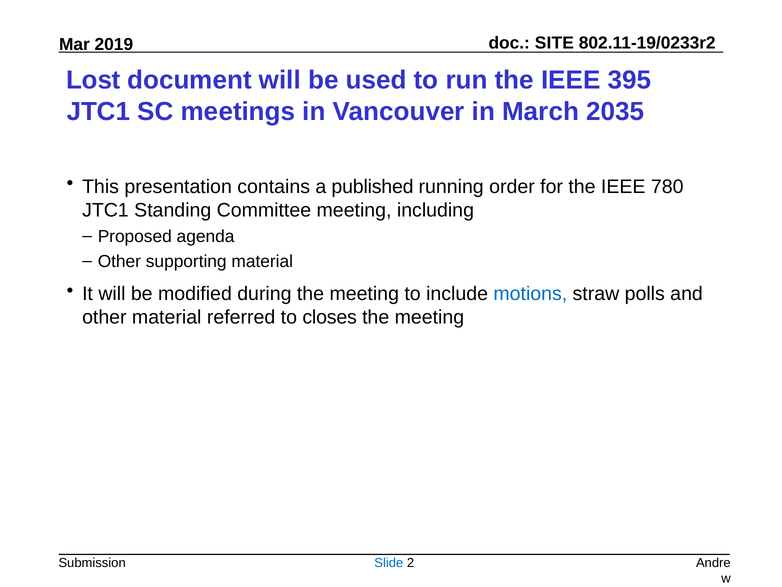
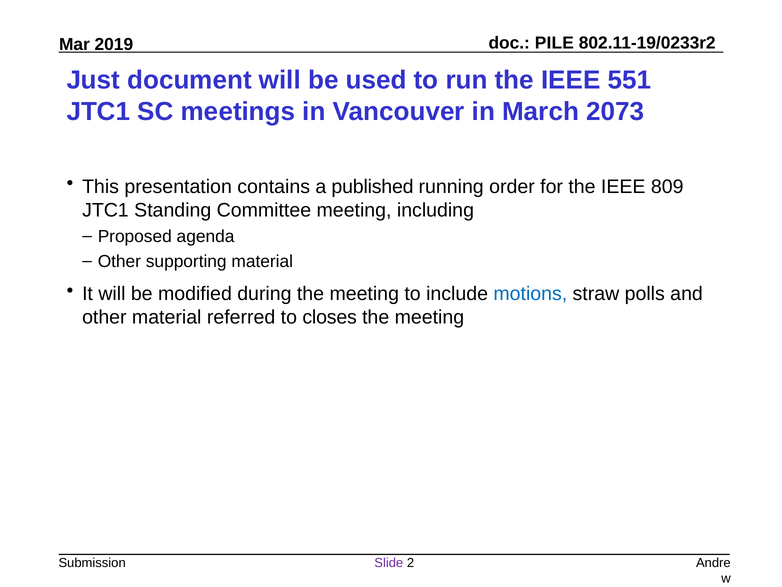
SITE: SITE -> PILE
Lost: Lost -> Just
395: 395 -> 551
2035: 2035 -> 2073
780: 780 -> 809
Slide colour: blue -> purple
